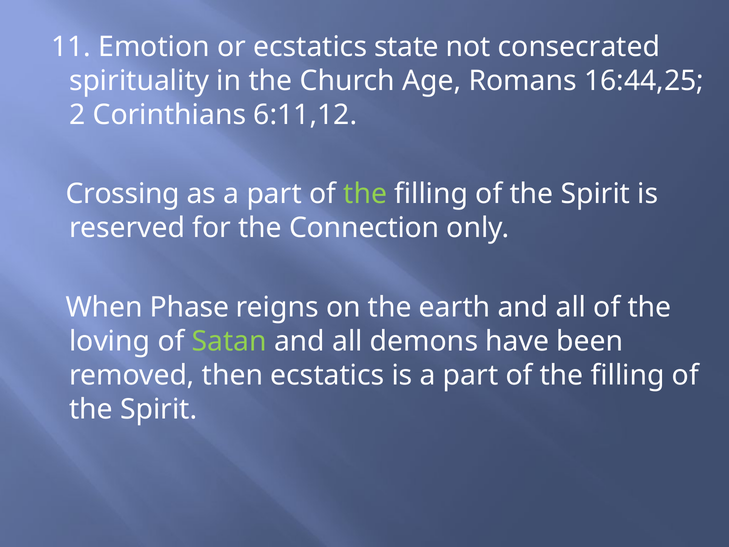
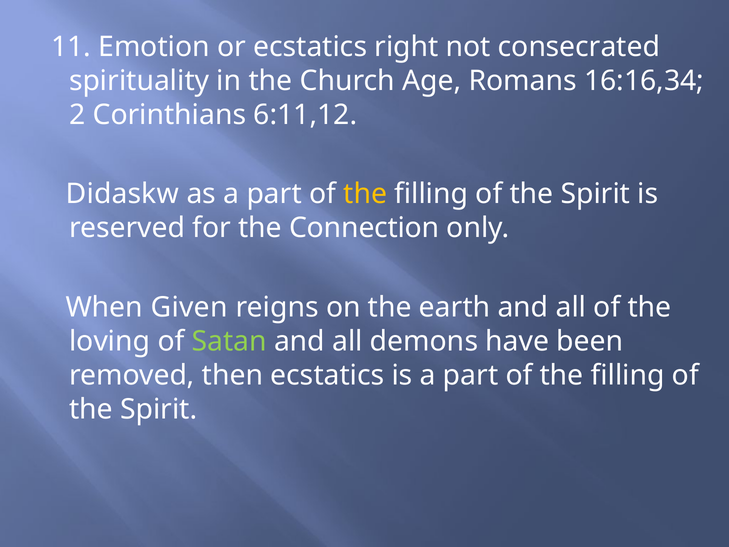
state: state -> right
16:44,25: 16:44,25 -> 16:16,34
Crossing: Crossing -> Didaskw
the at (365, 194) colour: light green -> yellow
Phase: Phase -> Given
